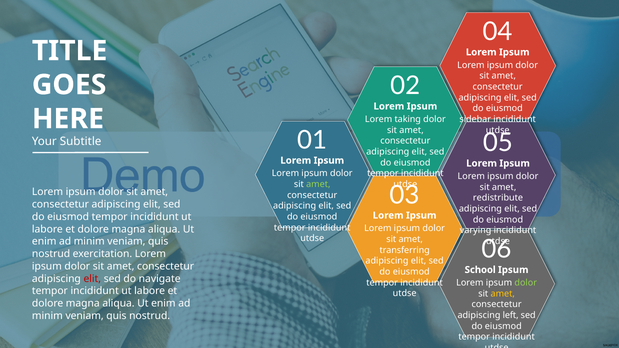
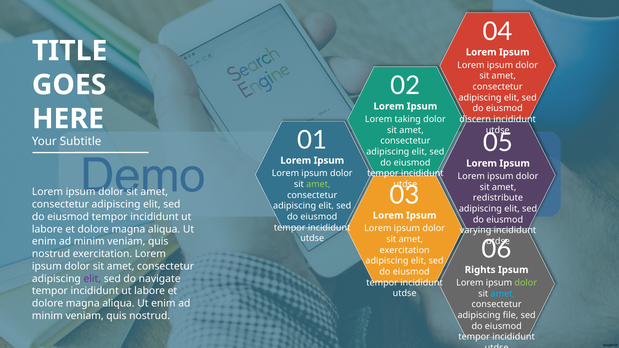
sidebar: sidebar -> discern
transferring at (405, 250): transferring -> exercitation
School: School -> Rights
elit at (92, 279) colour: red -> purple
amet at (503, 294) colour: yellow -> light blue
left: left -> file
